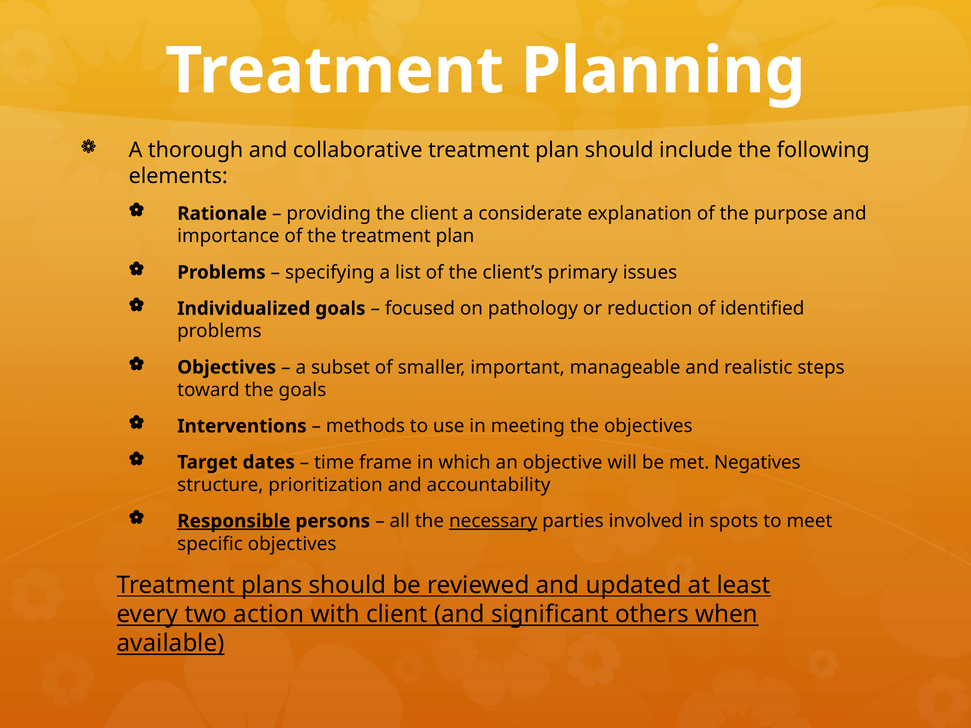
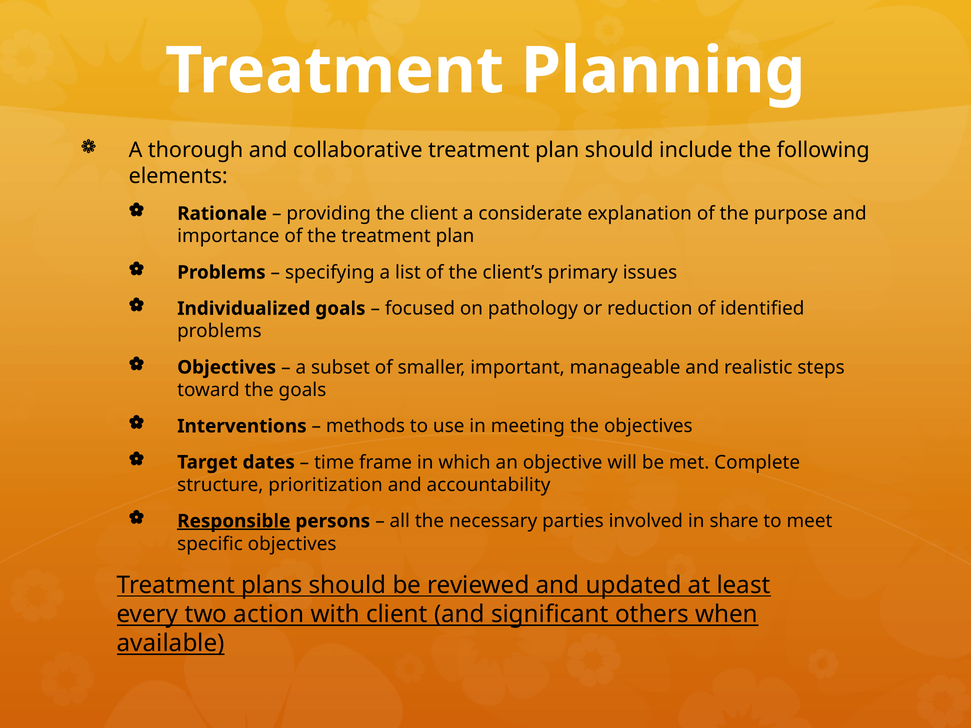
Negatives: Negatives -> Complete
necessary underline: present -> none
spots: spots -> share
